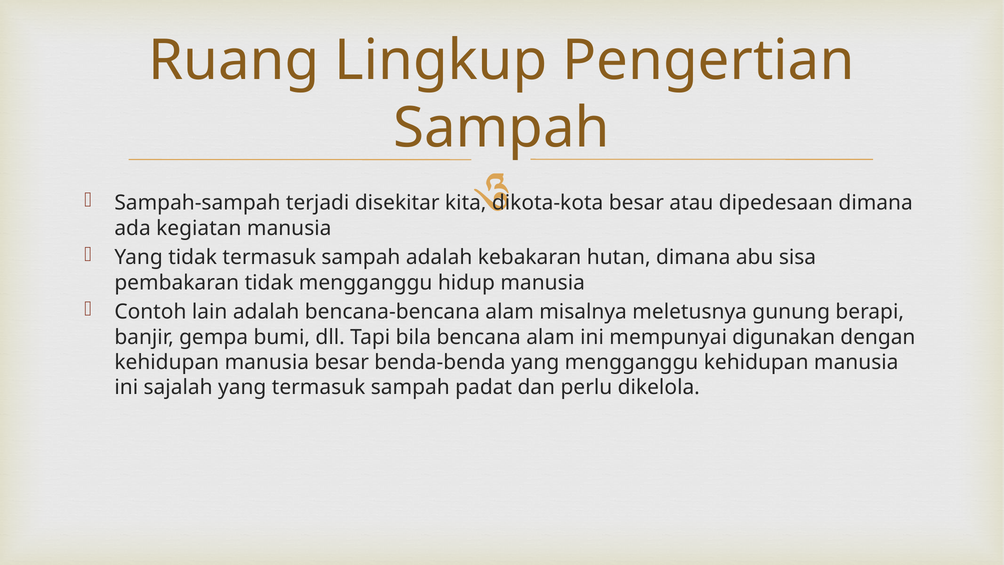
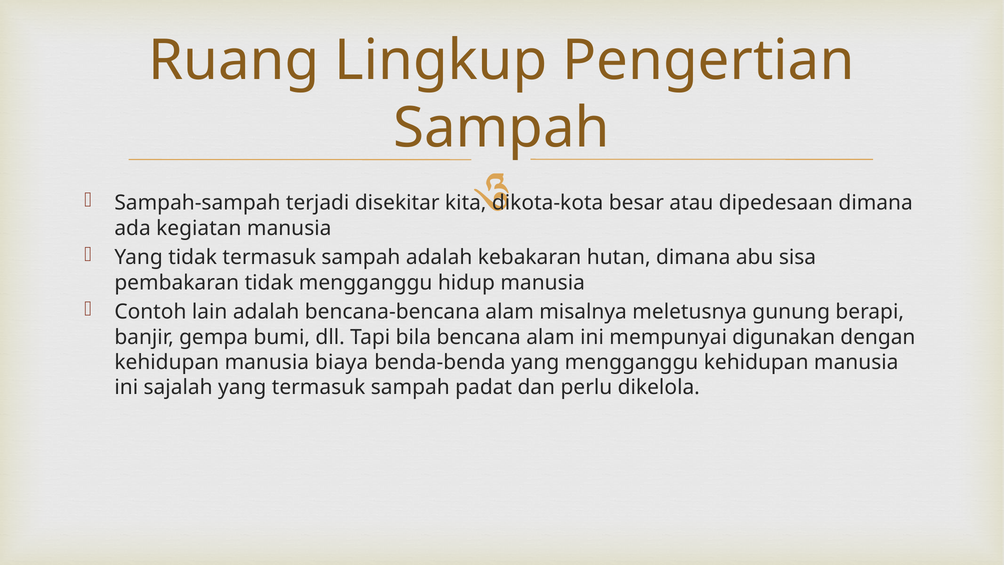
manusia besar: besar -> biaya
